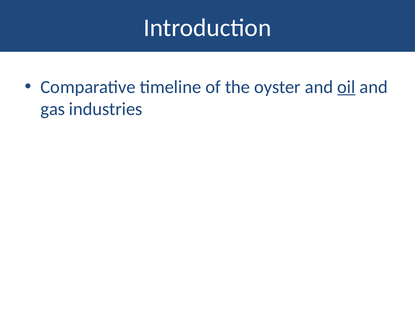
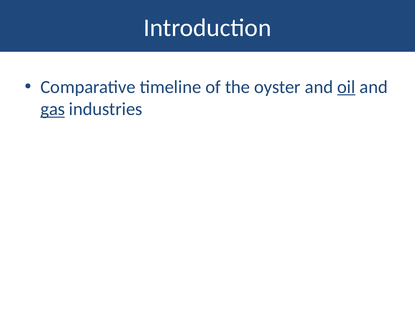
gas underline: none -> present
